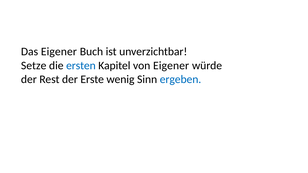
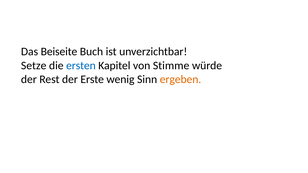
Das Eigener: Eigener -> Beiseite
von Eigener: Eigener -> Stimme
ergeben colour: blue -> orange
